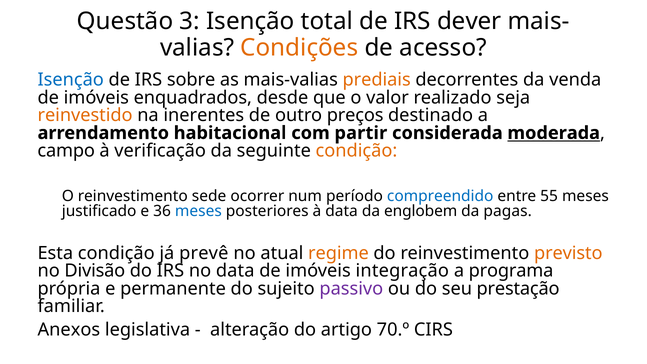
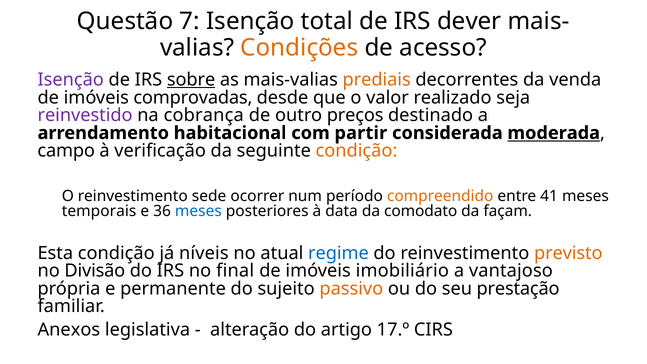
3: 3 -> 7
Isenção at (71, 80) colour: blue -> purple
sobre underline: none -> present
enquadrados: enquadrados -> comprovadas
reinvestido colour: orange -> purple
inerentes: inerentes -> cobrança
compreendido colour: blue -> orange
55: 55 -> 41
justificado: justificado -> temporais
englobem: englobem -> comodato
pagas: pagas -> façam
prevê: prevê -> níveis
regime colour: orange -> blue
no data: data -> final
integração: integração -> imobiliário
programa: programa -> vantajoso
passivo colour: purple -> orange
70.º: 70.º -> 17.º
